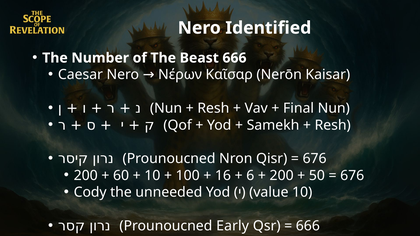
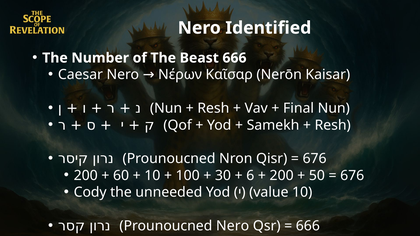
16: 16 -> 30
Prounoucned Early: Early -> Nero
